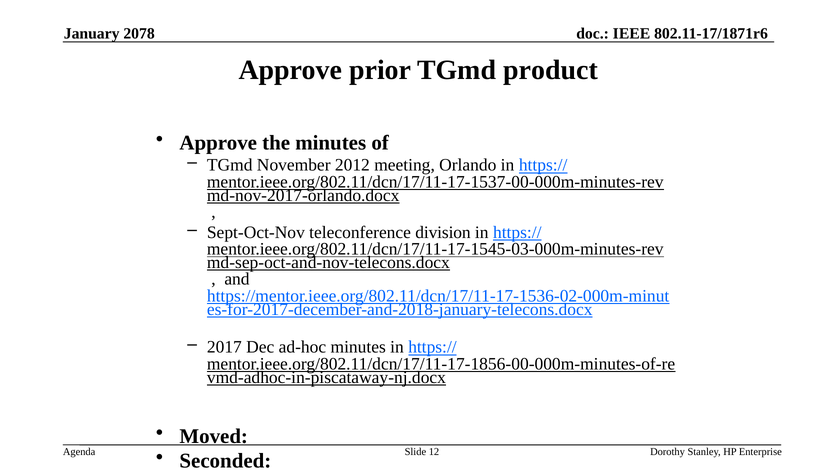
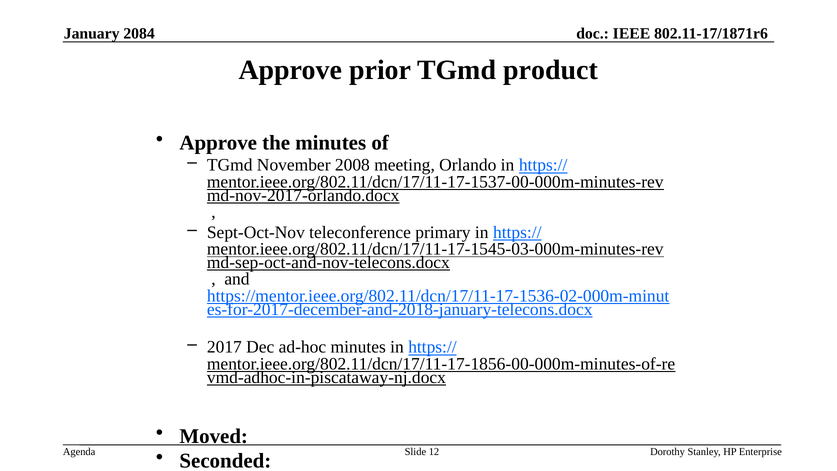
2078: 2078 -> 2084
2012: 2012 -> 2008
division: division -> primary
